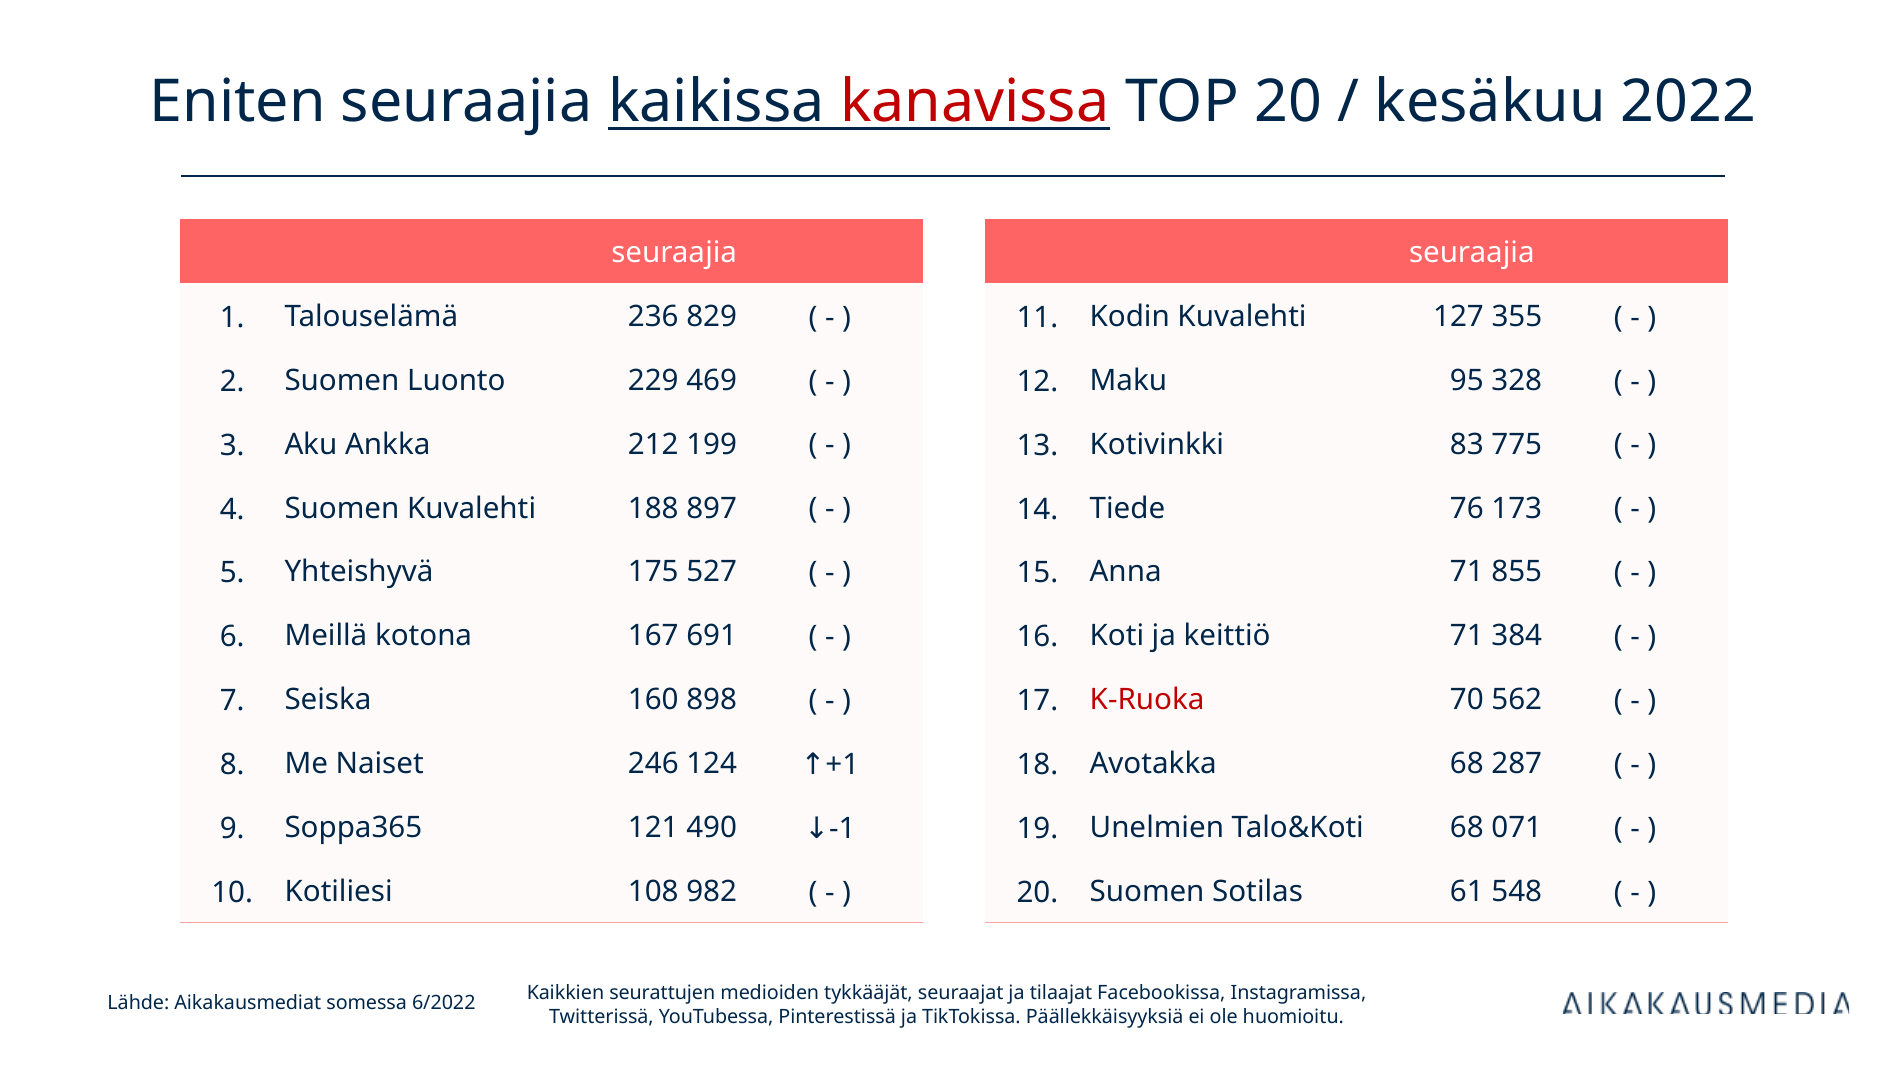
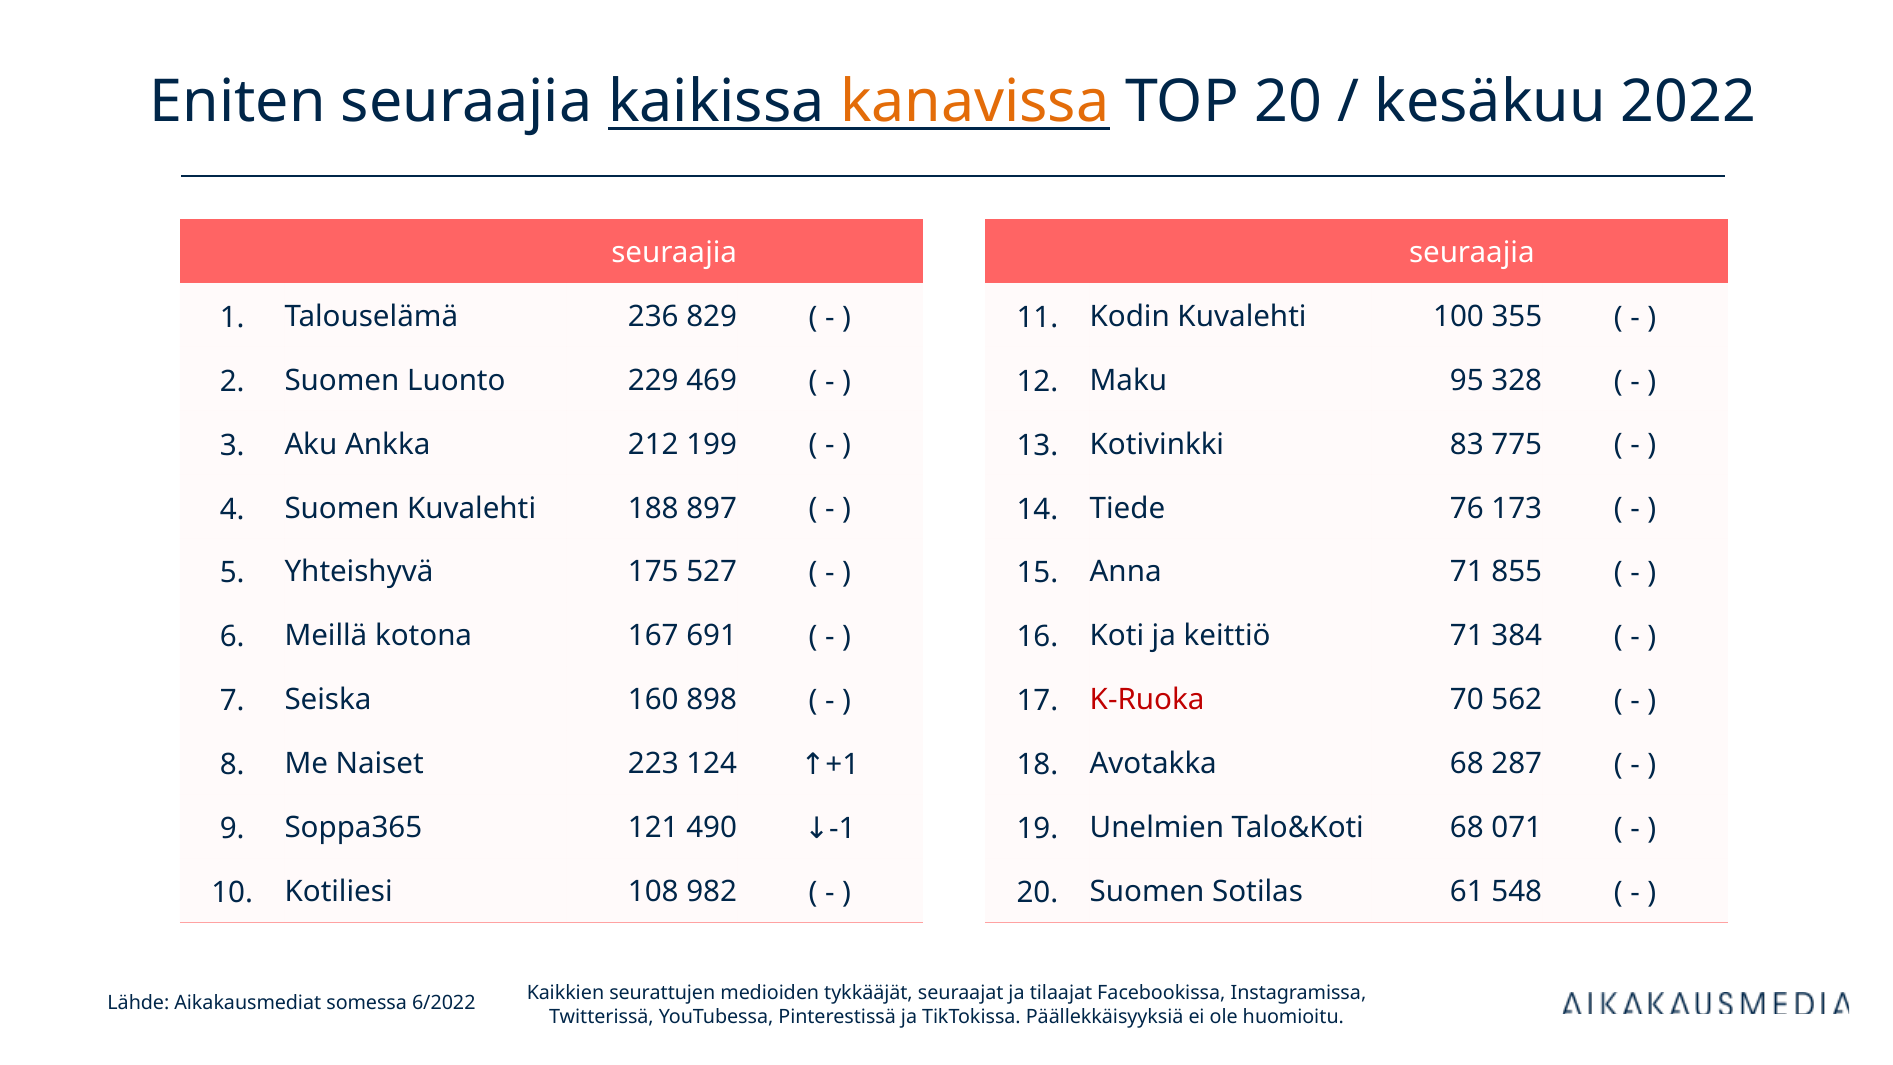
kanavissa colour: red -> orange
127: 127 -> 100
246: 246 -> 223
